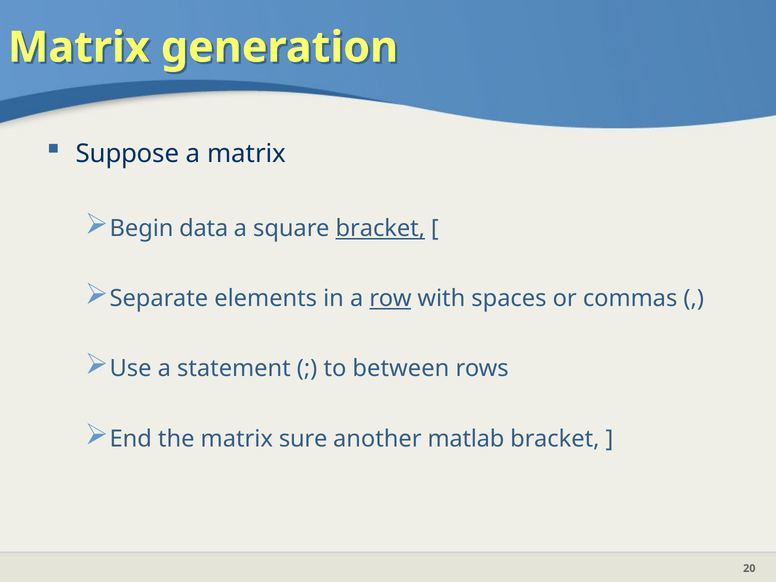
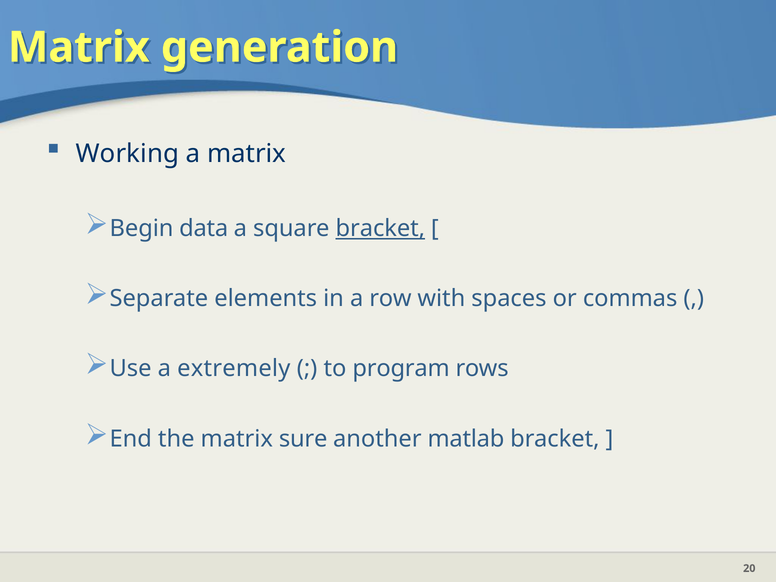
Suppose: Suppose -> Working
row underline: present -> none
statement: statement -> extremely
between: between -> program
